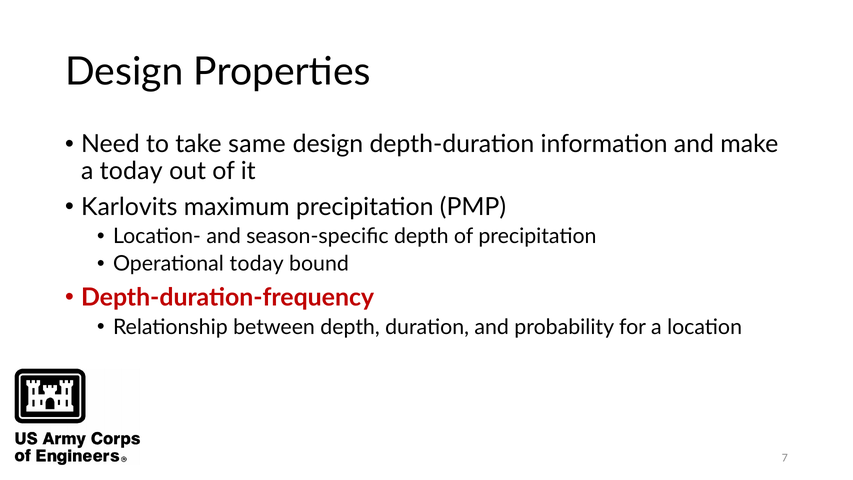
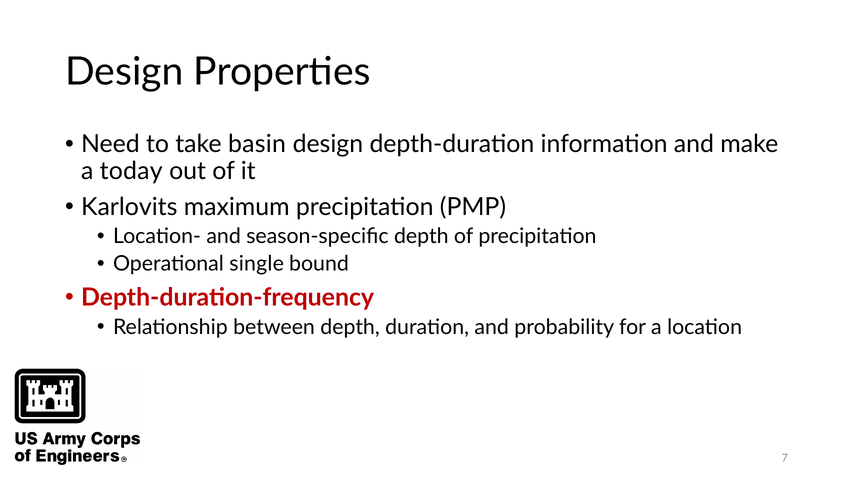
same: same -> basin
Operational today: today -> single
